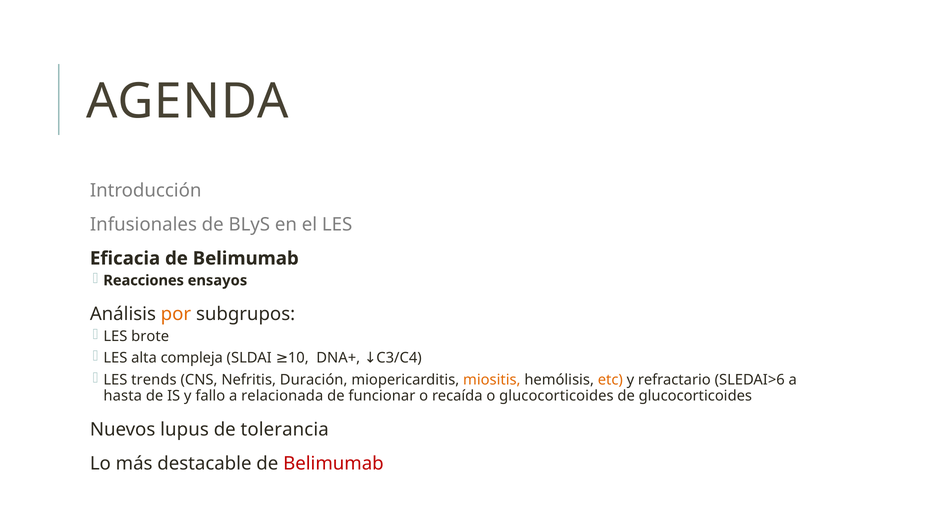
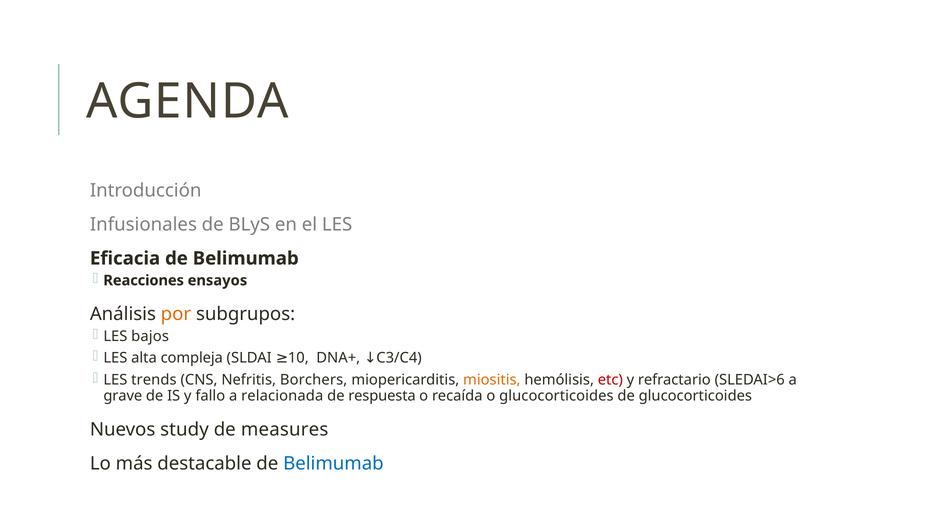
brote: brote -> bajos
Duración: Duración -> Borchers
etc colour: orange -> red
hasta: hasta -> grave
funcionar: funcionar -> respuesta
lupus: lupus -> study
tolerancia: tolerancia -> measures
Belimumab at (333, 464) colour: red -> blue
